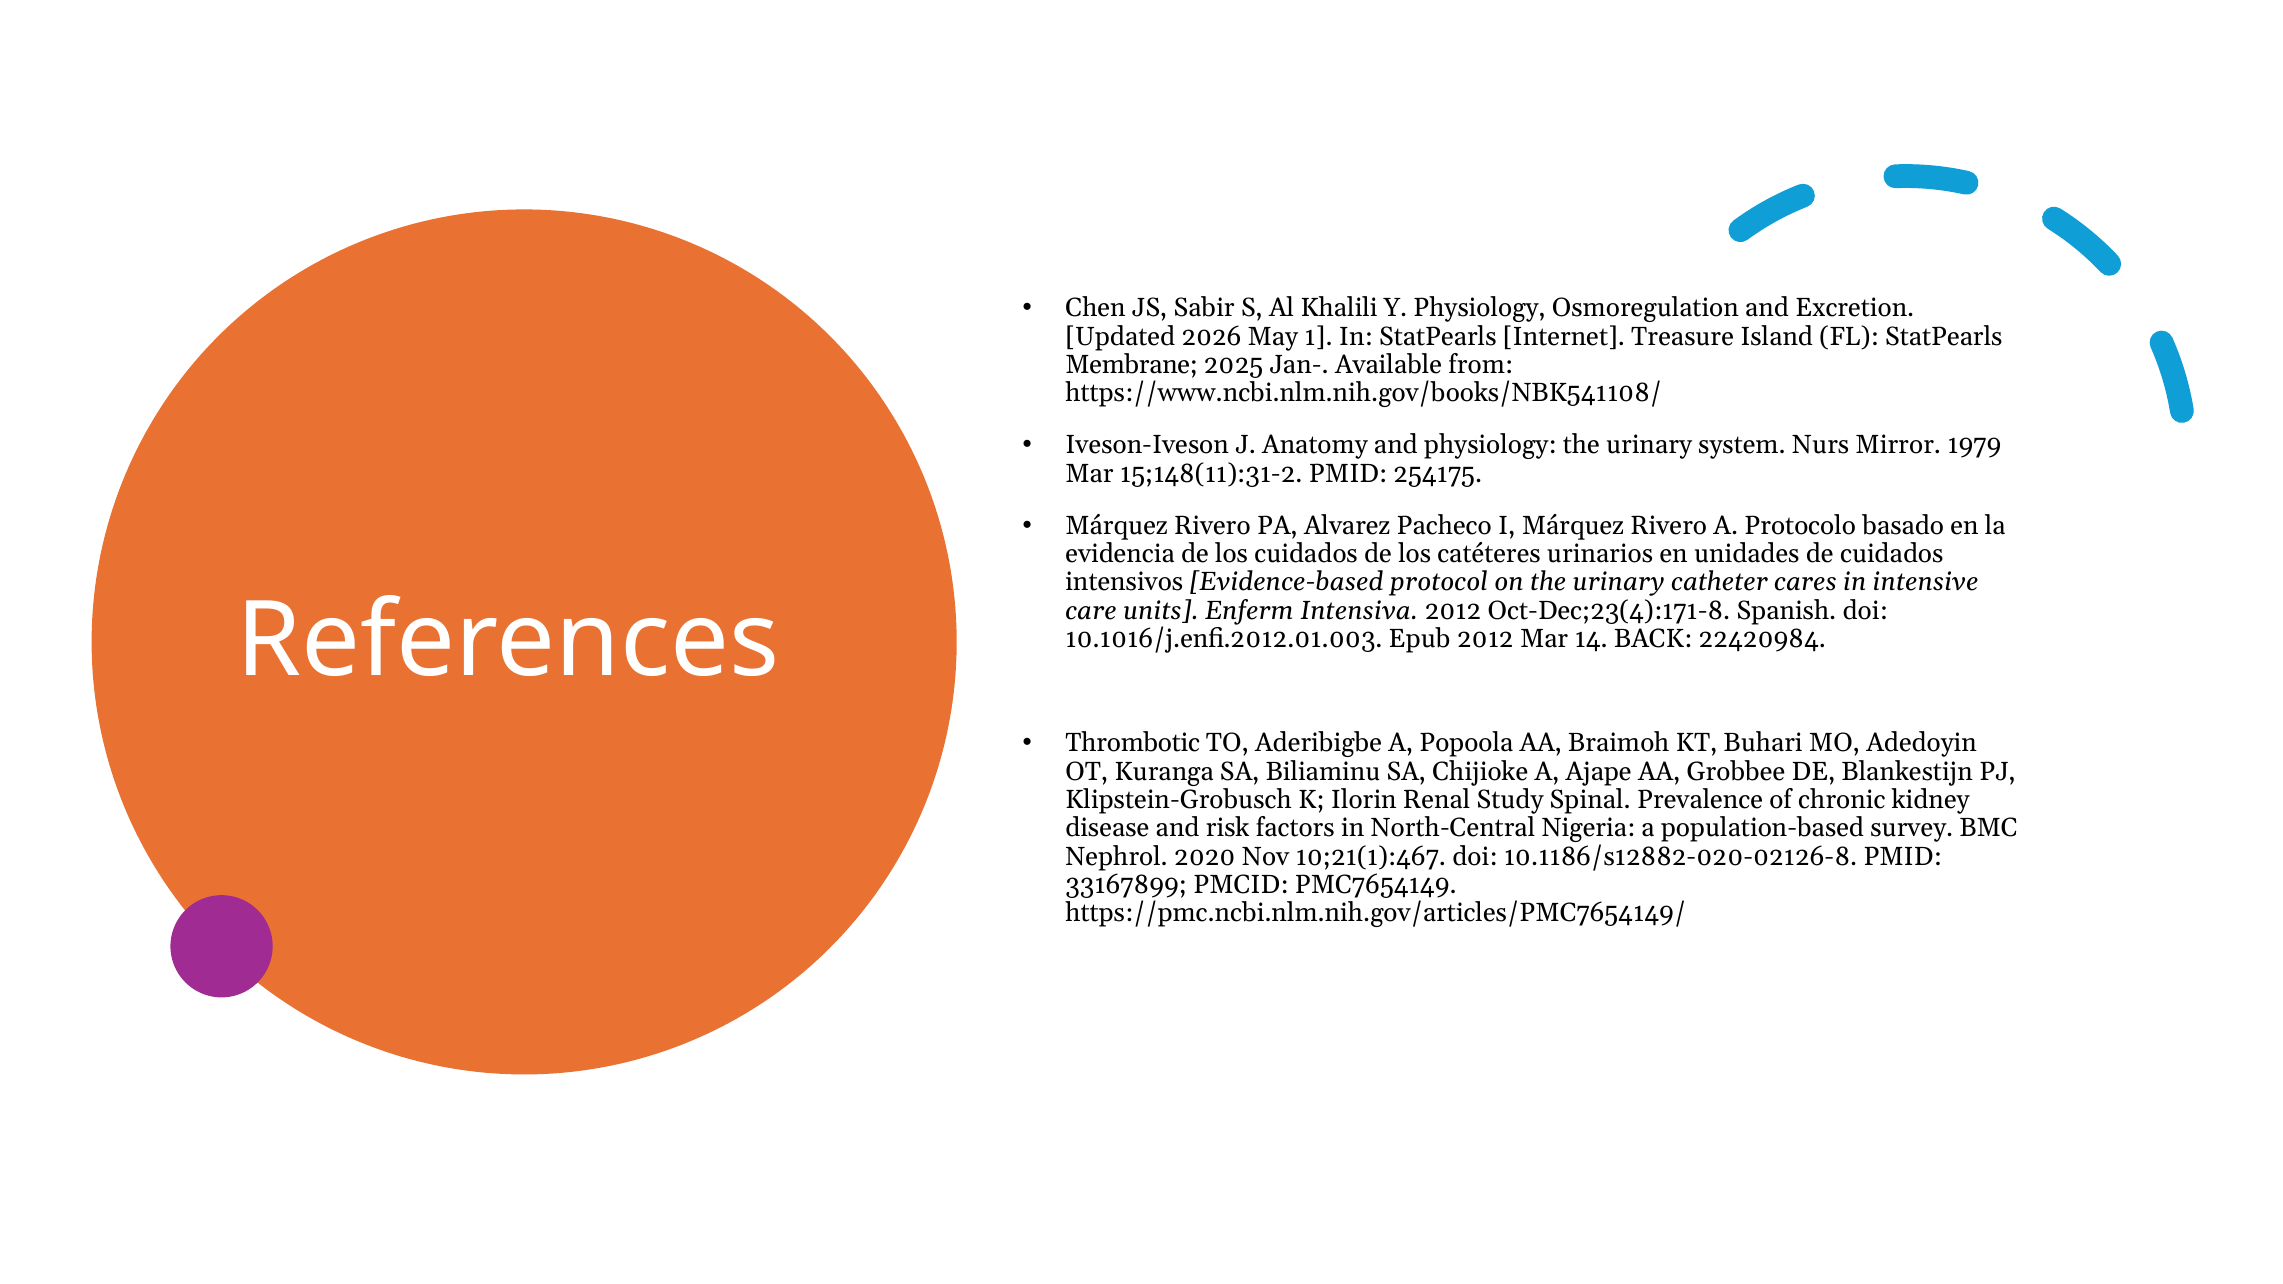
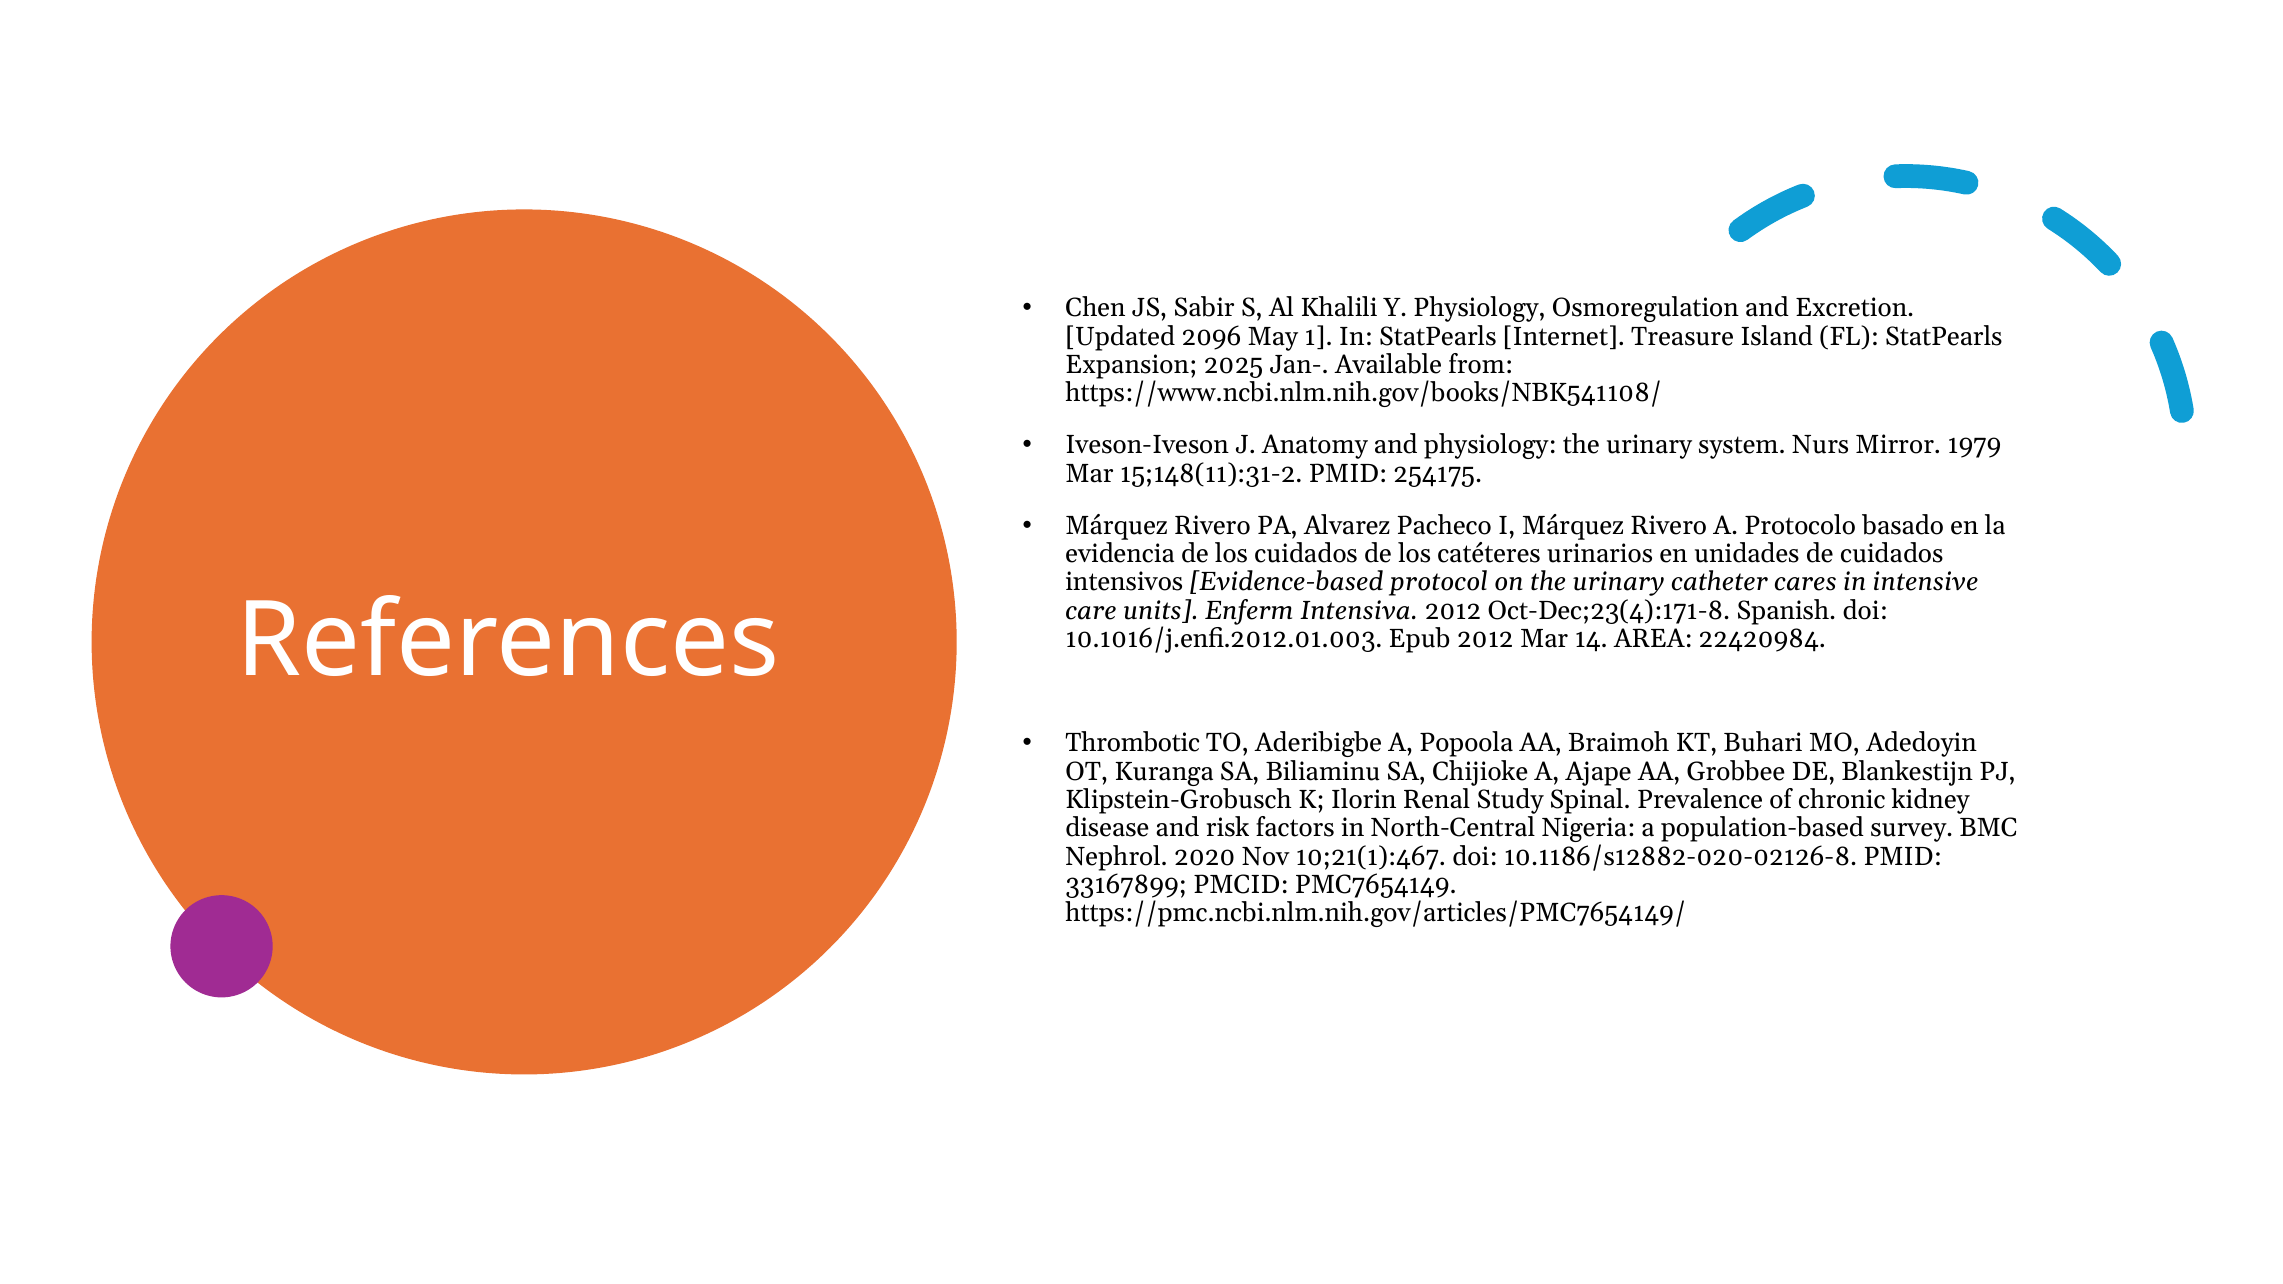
2026: 2026 -> 2096
Membrane: Membrane -> Expansion
BACK: BACK -> AREA
